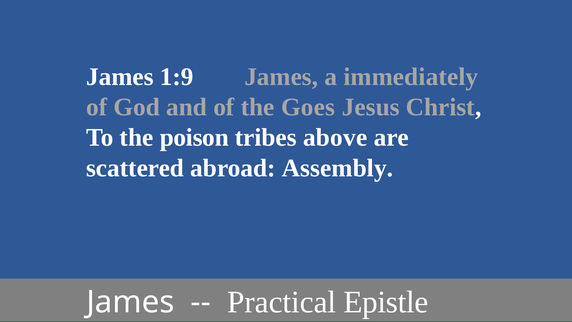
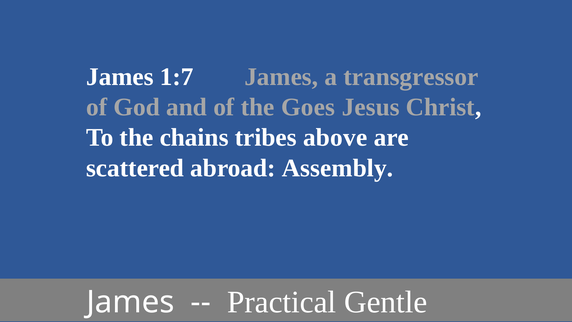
1:9: 1:9 -> 1:7
immediately: immediately -> transgressor
poison: poison -> chains
Epistle: Epistle -> Gentle
